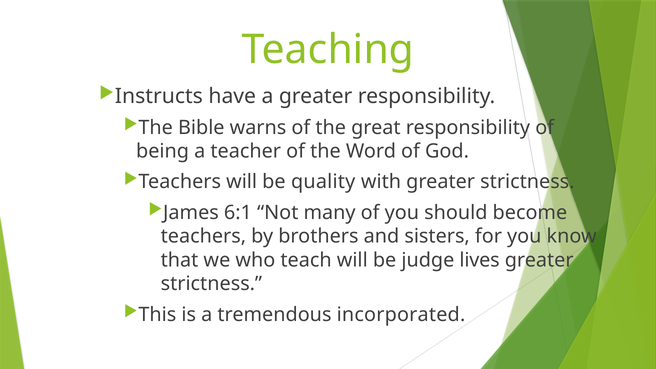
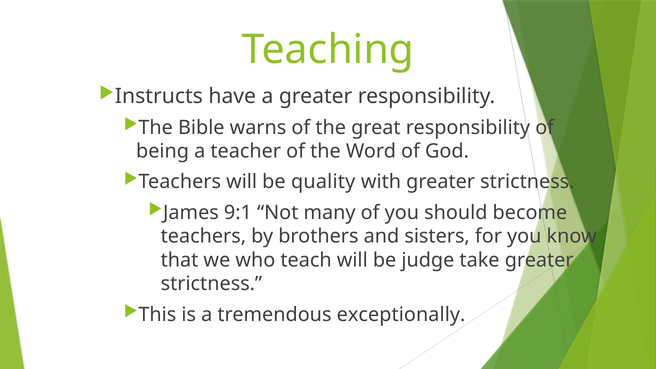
6:1: 6:1 -> 9:1
lives: lives -> take
incorporated: incorporated -> exceptionally
